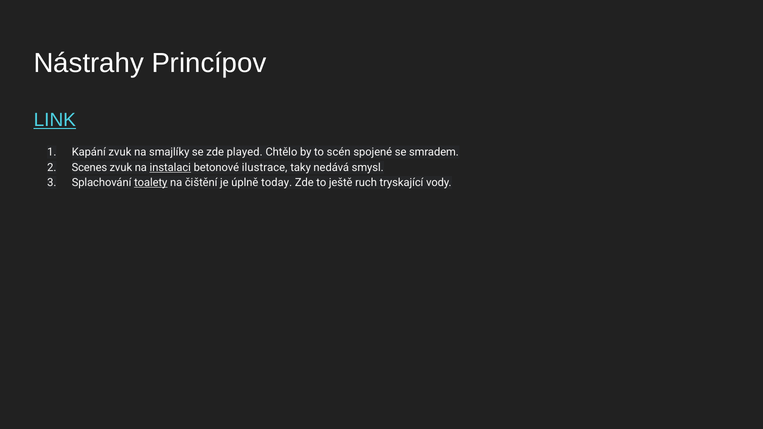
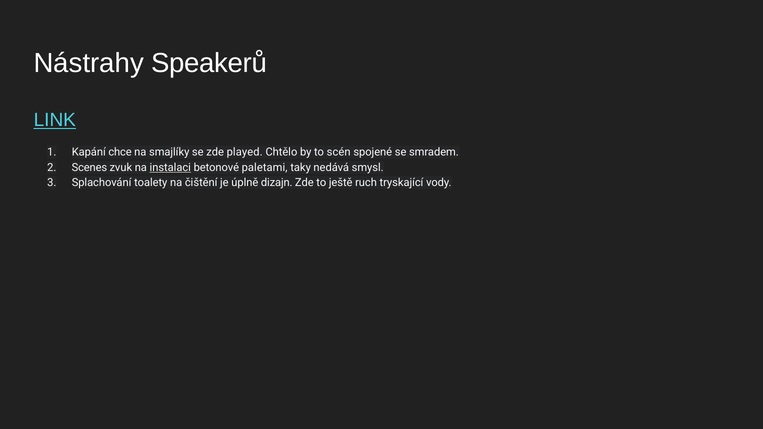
Princípov: Princípov -> Speakerů
Kapání zvuk: zvuk -> chce
ilustrace: ilustrace -> paletami
toalety underline: present -> none
today: today -> dizajn
